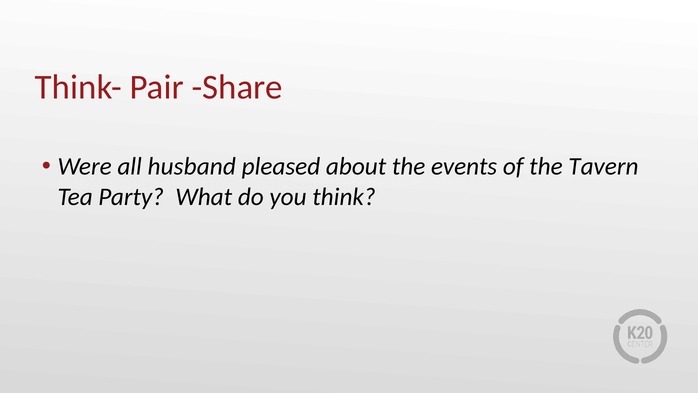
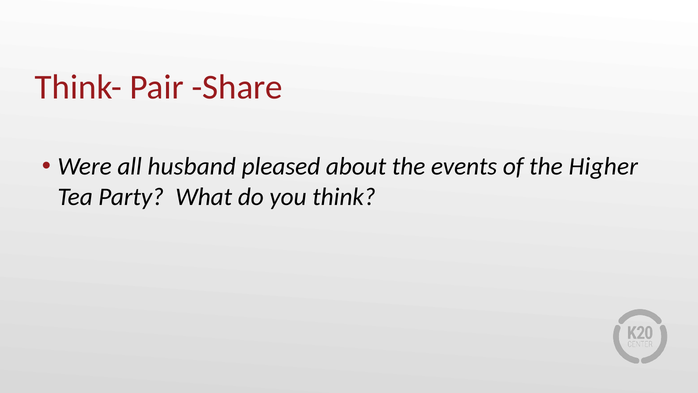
Tavern: Tavern -> Higher
